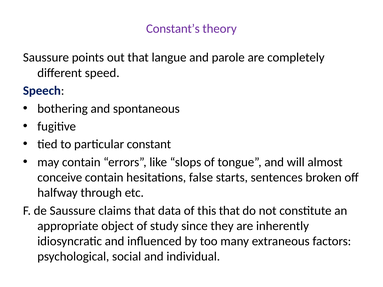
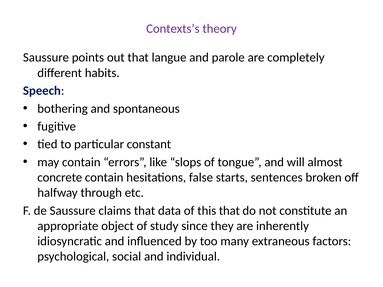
Constant’s: Constant’s -> Contexts’s
speed: speed -> habits
conceive: conceive -> concrete
